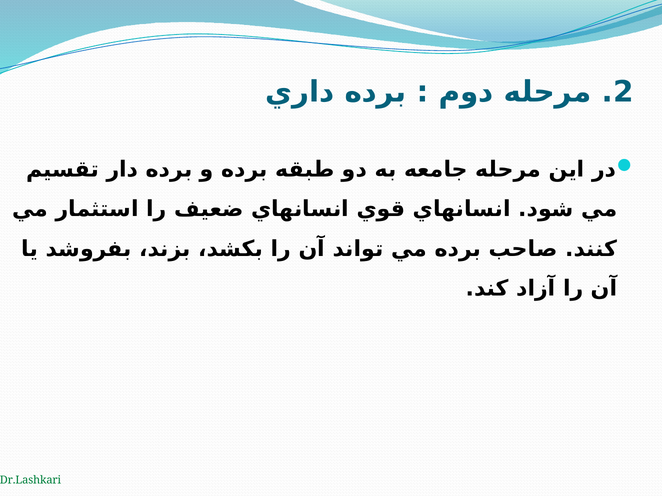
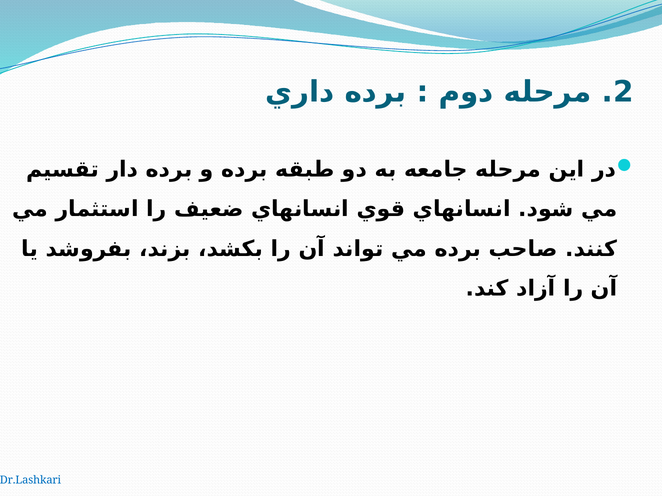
Dr.Lashkari colour: green -> blue
